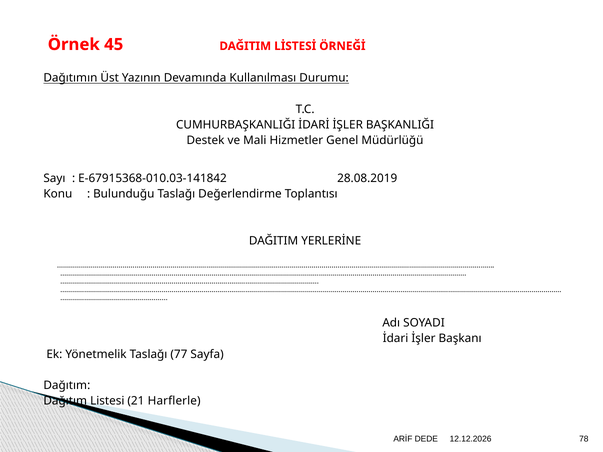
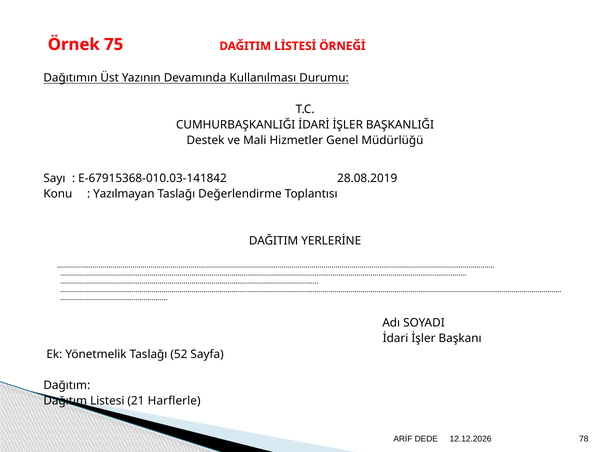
45: 45 -> 75
Bulunduğu: Bulunduğu -> Yazılmayan
77: 77 -> 52
